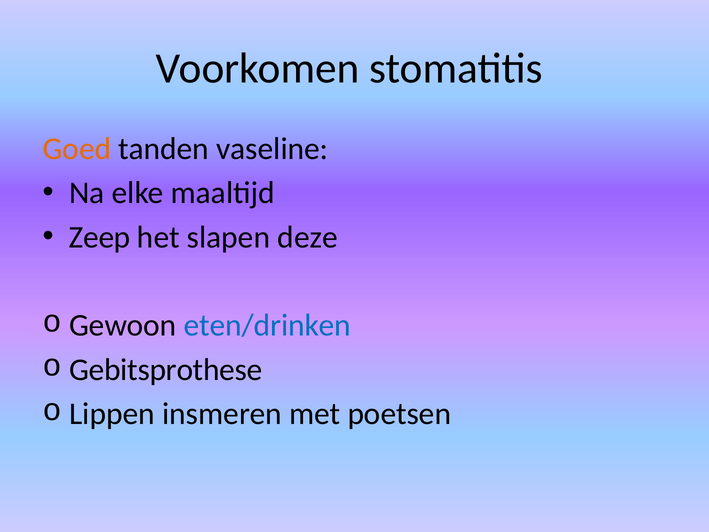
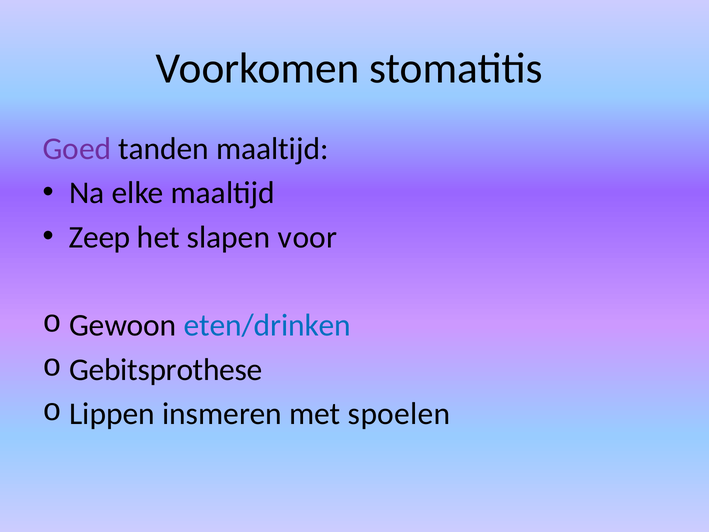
Goed colour: orange -> purple
tanden vaseline: vaseline -> maaltijd
deze: deze -> voor
poetsen: poetsen -> spoelen
